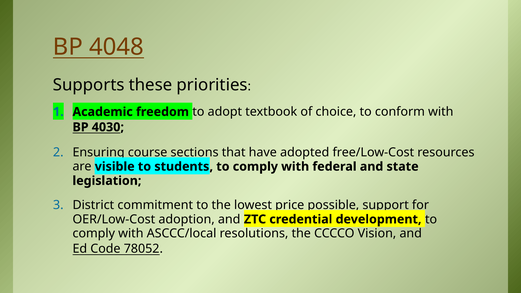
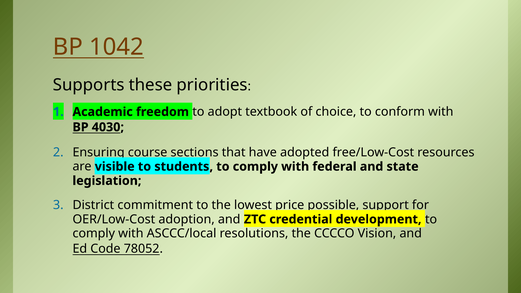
4048: 4048 -> 1042
